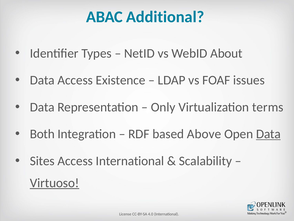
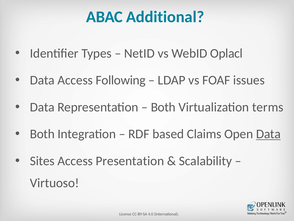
About: About -> Oplacl
Existence: Existence -> Following
Only at (163, 107): Only -> Both
Above: Above -> Claims
Access International: International -> Presentation
Virtuoso underline: present -> none
